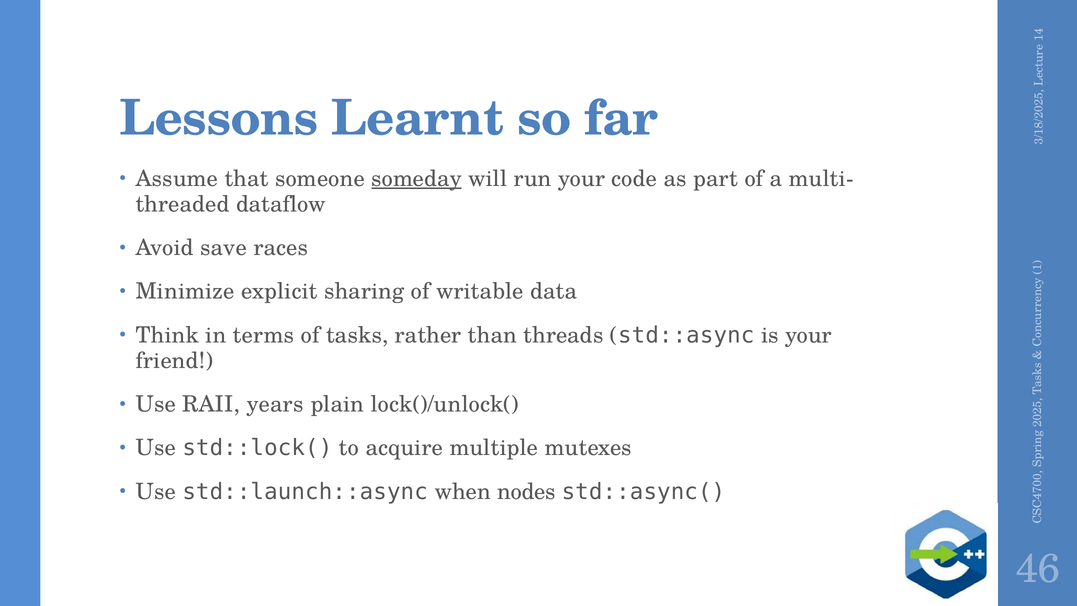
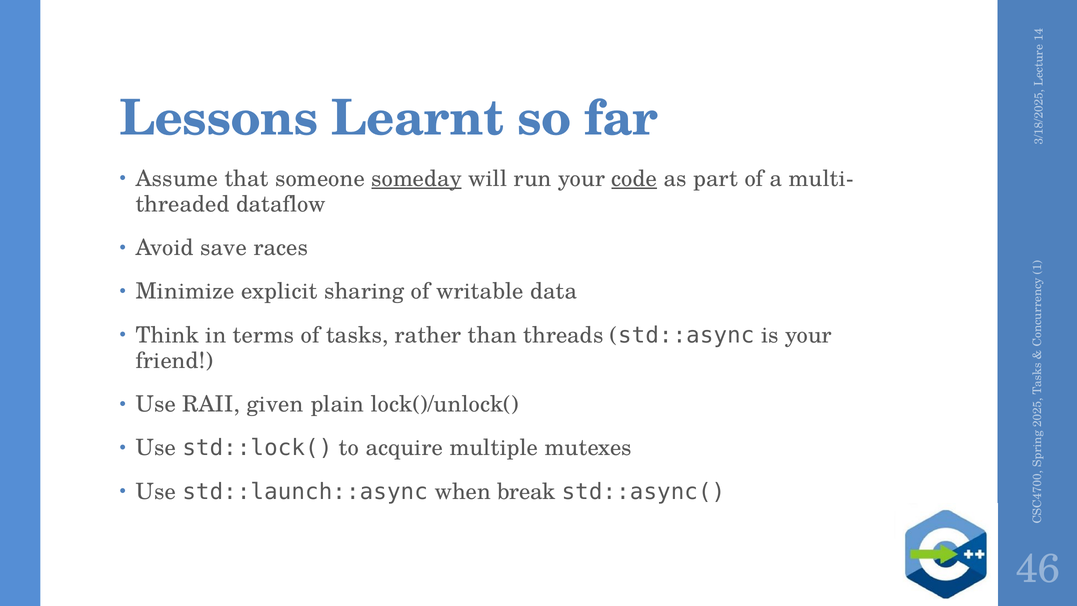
code underline: none -> present
years: years -> given
nodes: nodes -> break
